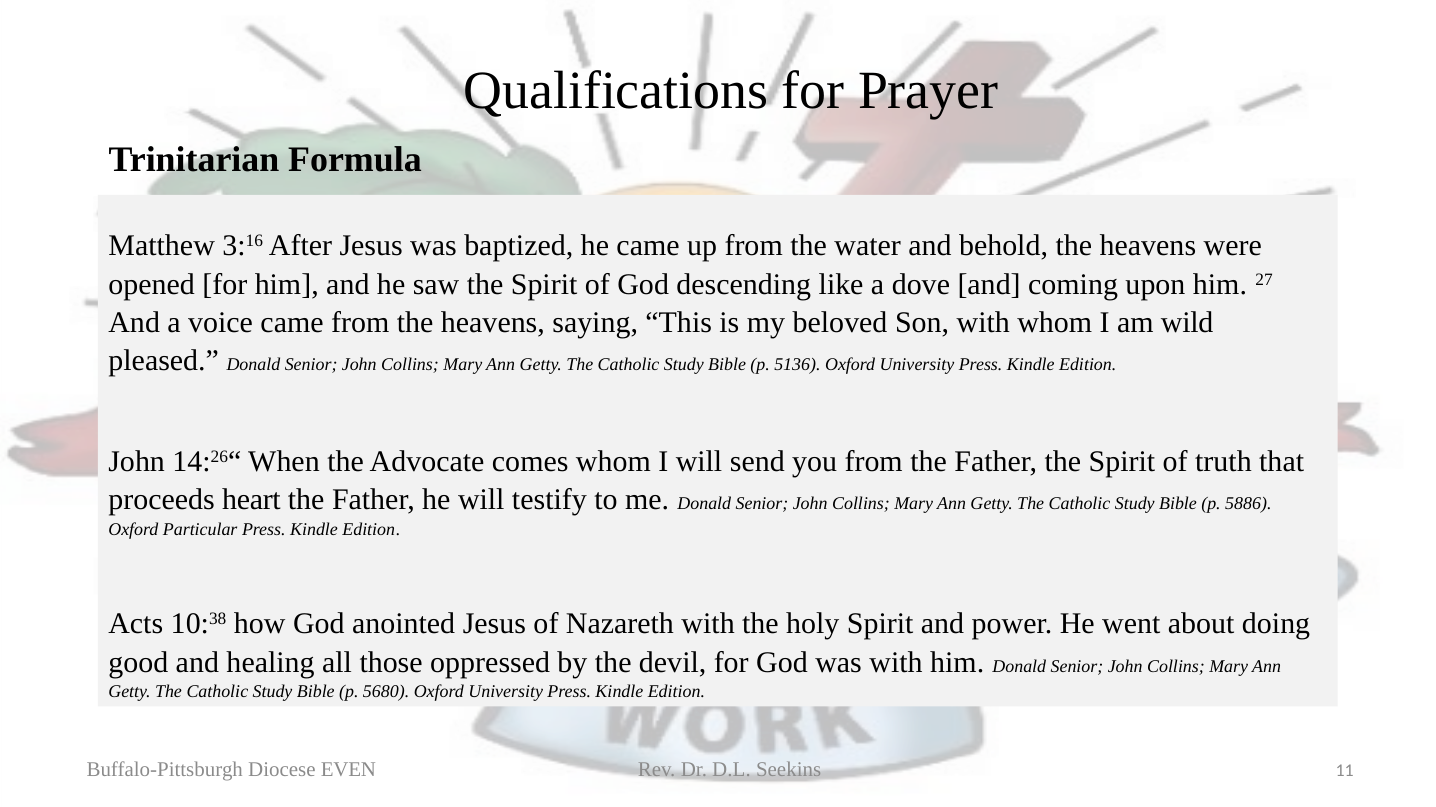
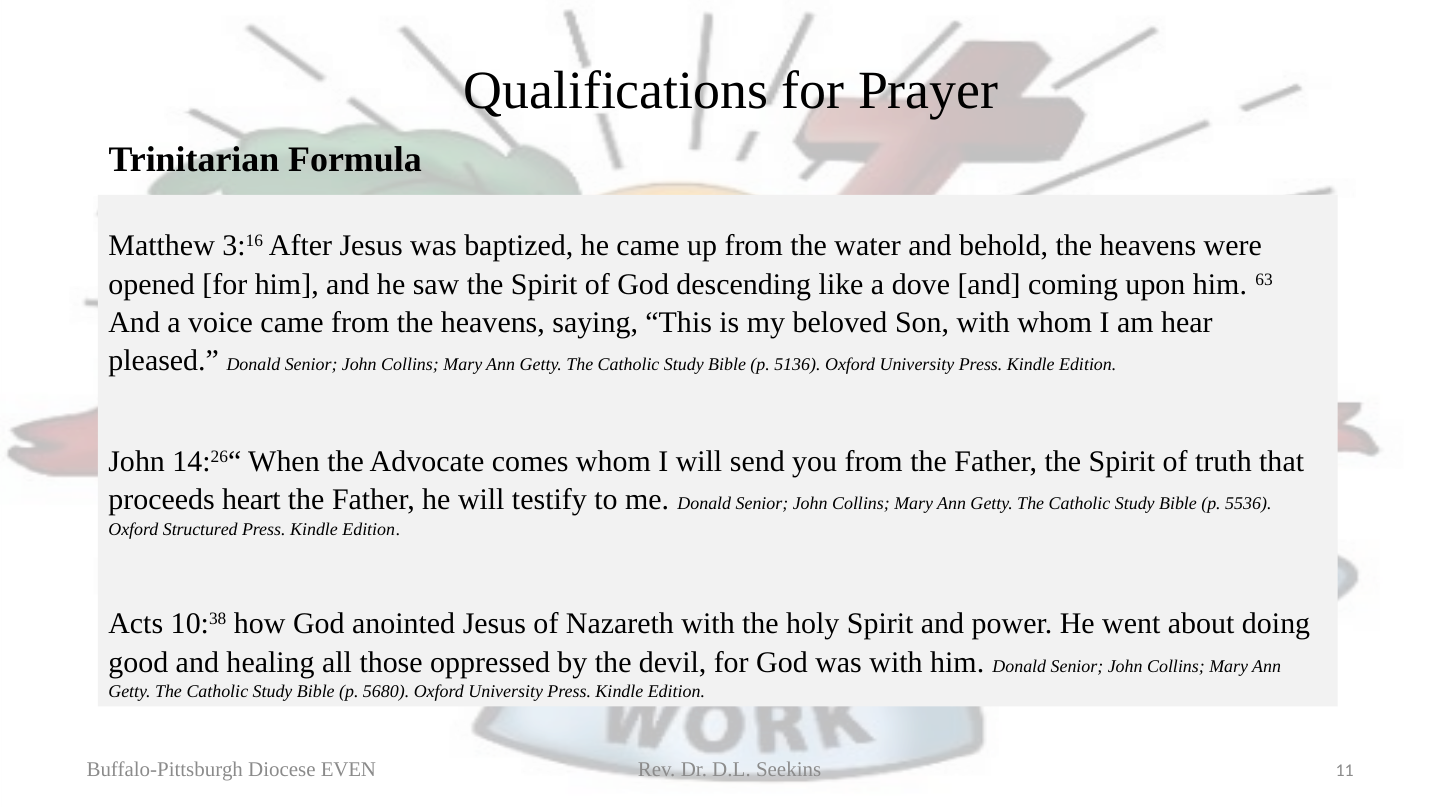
27: 27 -> 63
wild: wild -> hear
5886: 5886 -> 5536
Particular: Particular -> Structured
